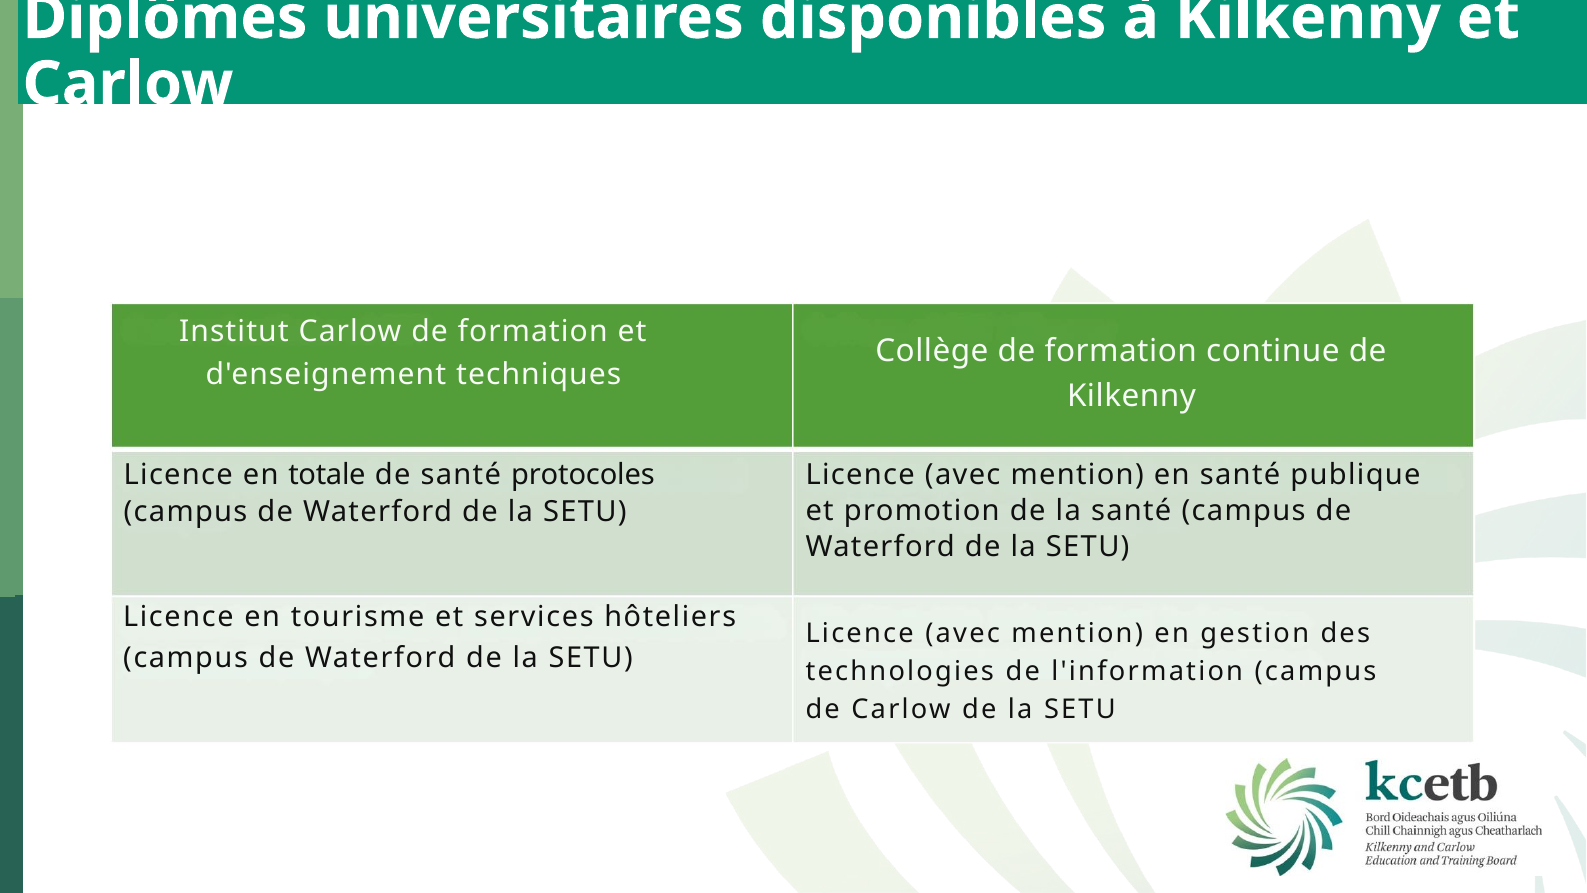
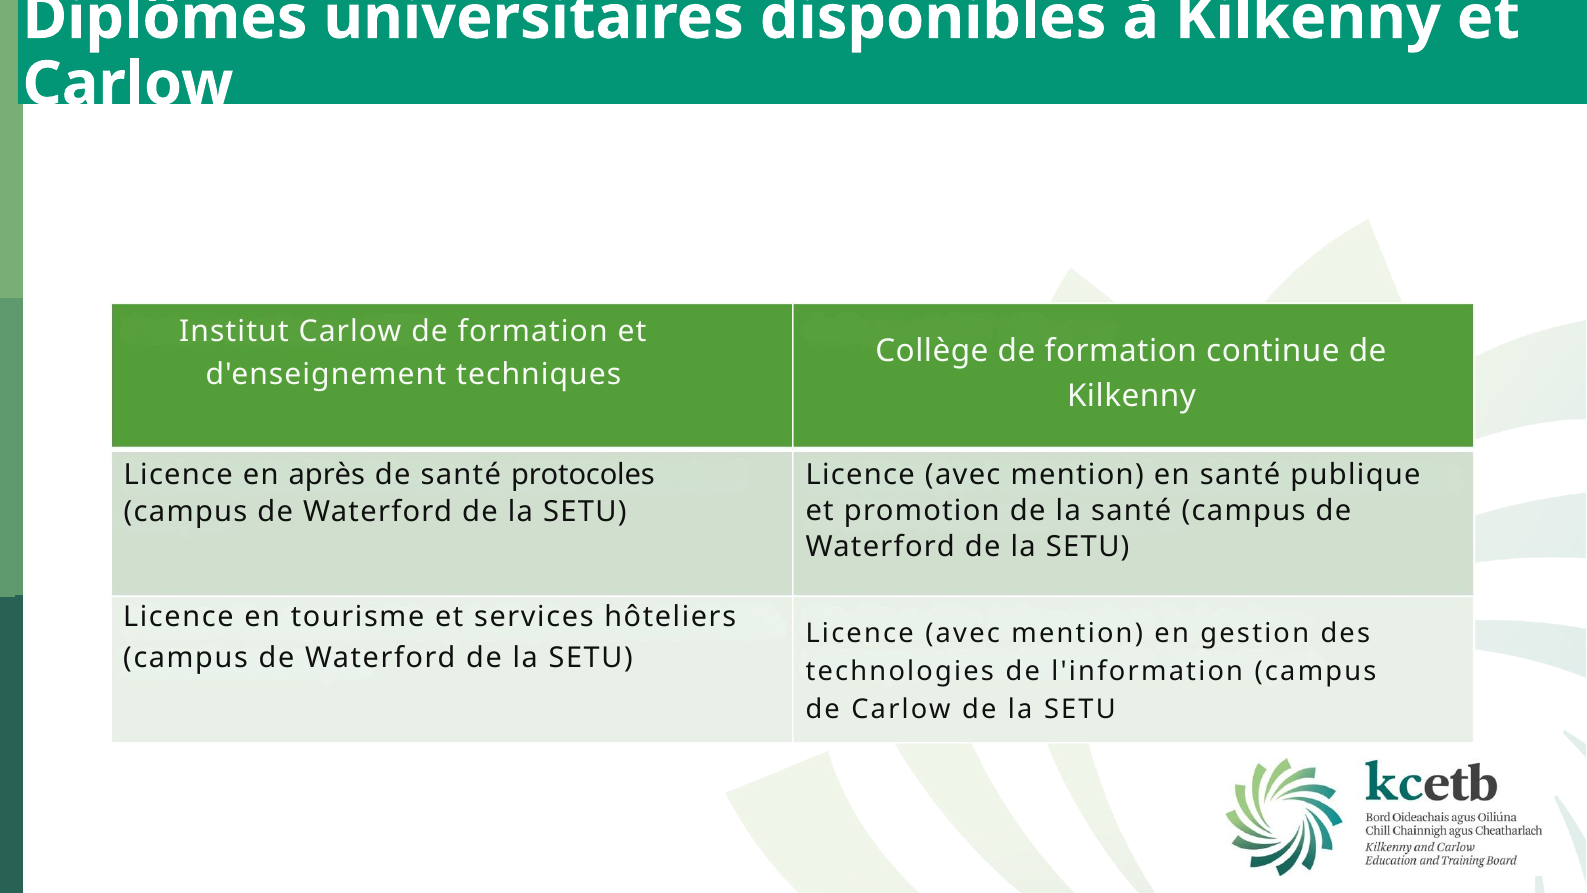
totale: totale -> après
